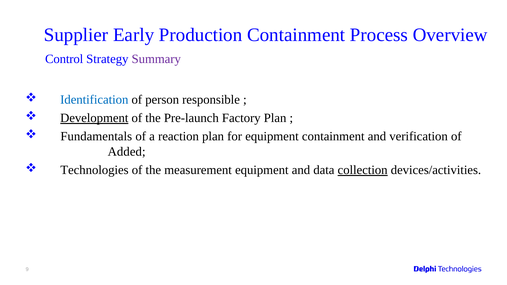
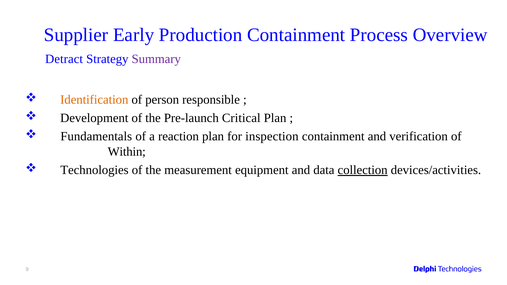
Control: Control -> Detract
Identification colour: blue -> orange
Development underline: present -> none
Factory: Factory -> Critical
for equipment: equipment -> inspection
Added: Added -> Within
